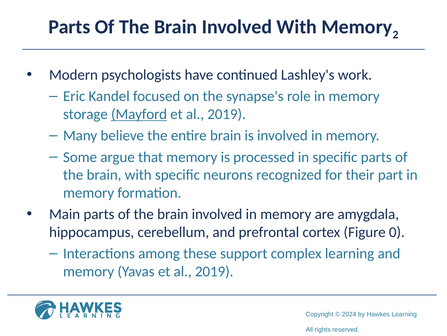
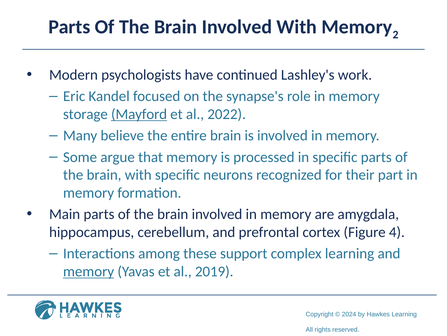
2019 at (227, 114): 2019 -> 2022
0: 0 -> 4
memory at (89, 271) underline: none -> present
